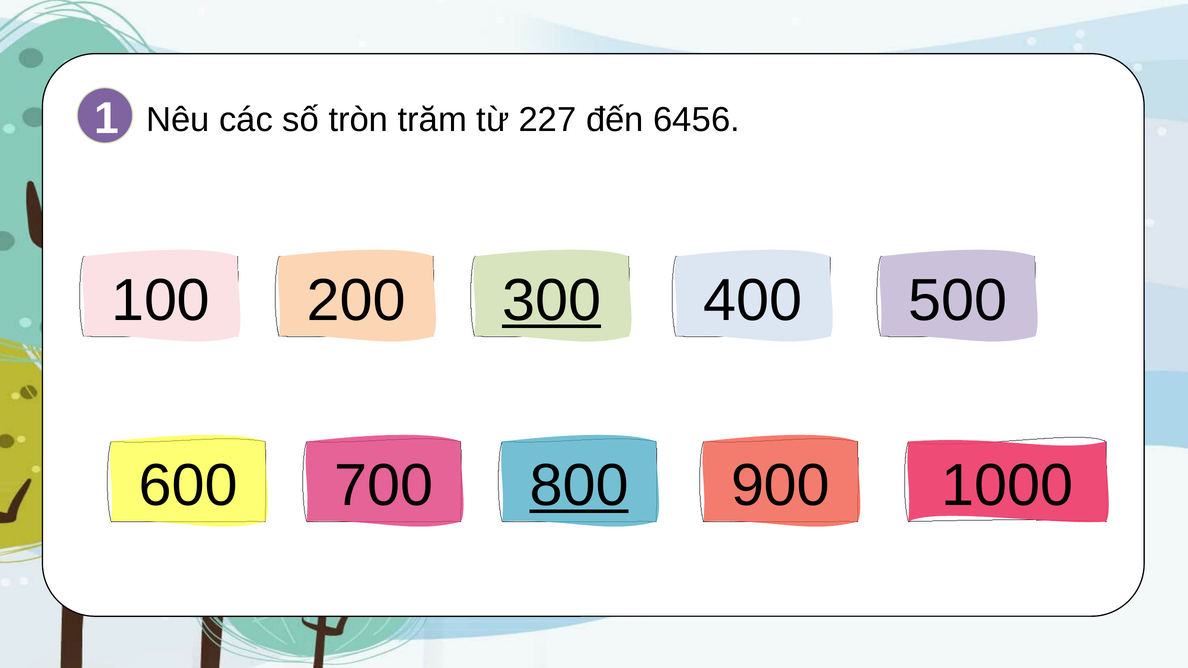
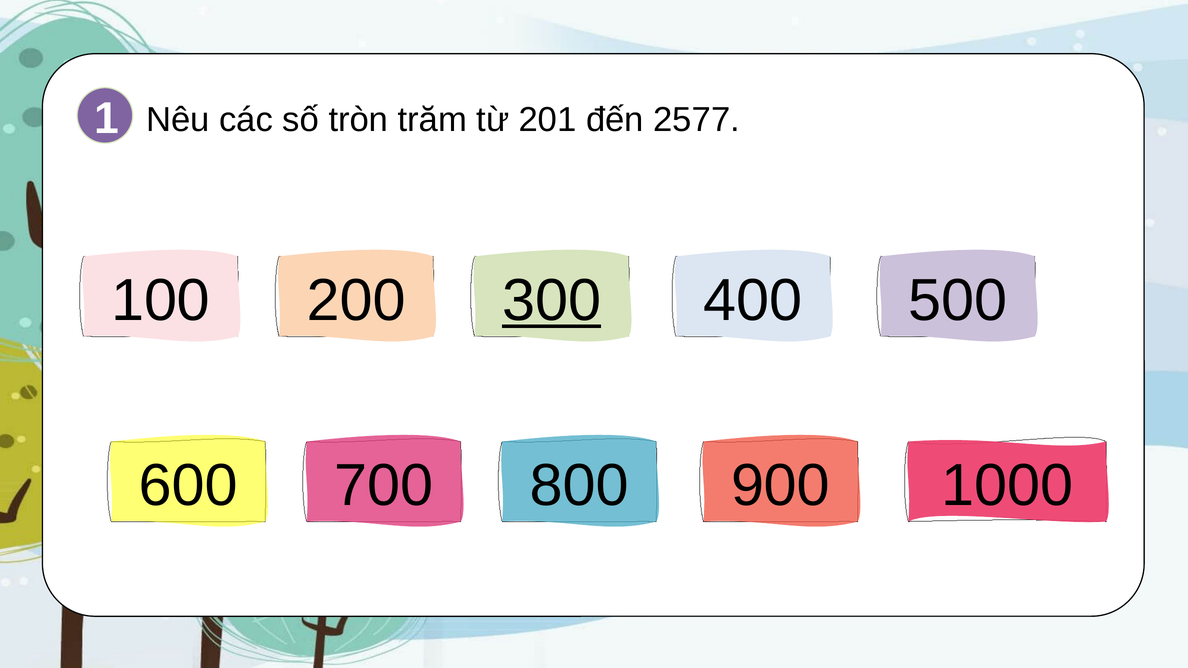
227: 227 -> 201
6456: 6456 -> 2577
800 underline: present -> none
